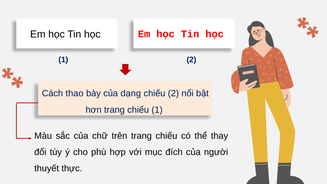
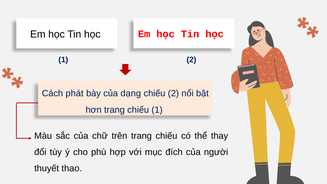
thao: thao -> phát
thực: thực -> thao
